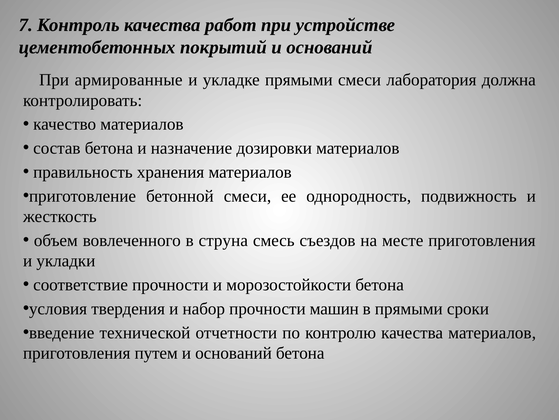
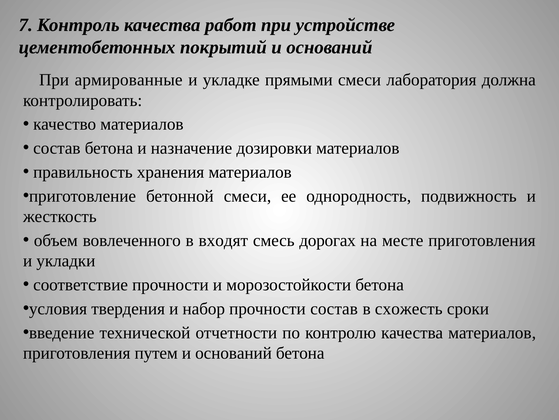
струна: струна -> входят
съездов: съездов -> дорогах
прочности машин: машин -> состав
в прямыми: прямыми -> схожесть
